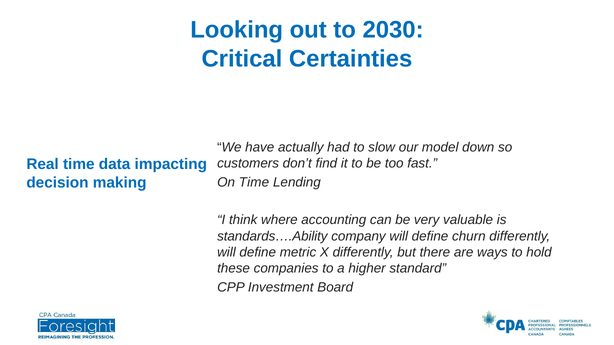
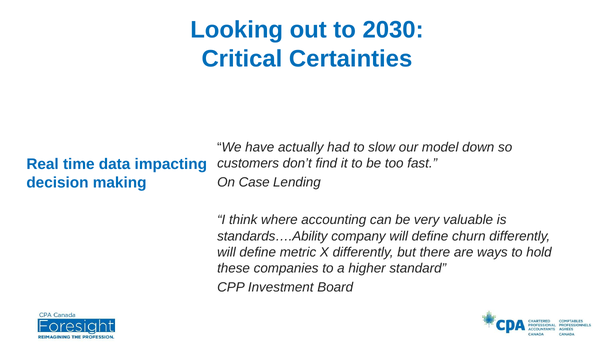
On Time: Time -> Case
